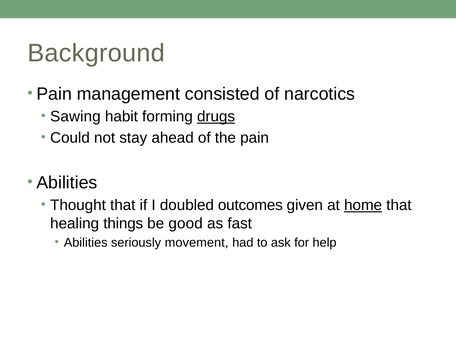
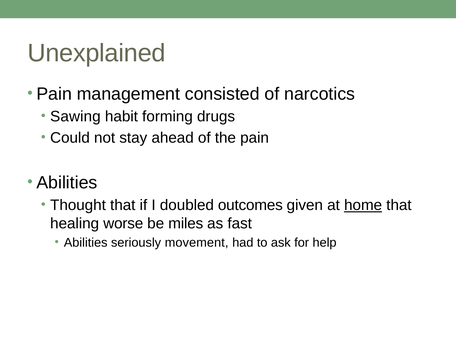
Background: Background -> Unexplained
drugs underline: present -> none
things: things -> worse
good: good -> miles
